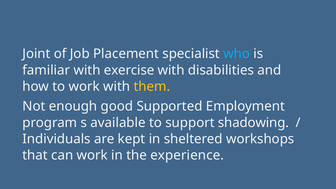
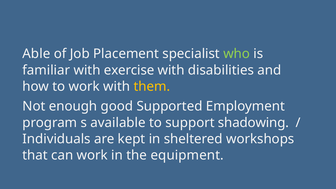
Joint: Joint -> Able
who colour: light blue -> light green
experience: experience -> equipment
